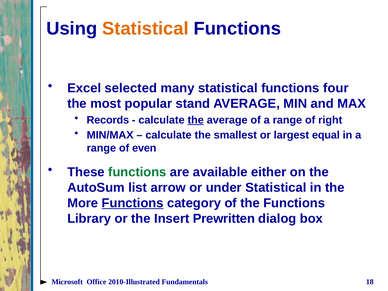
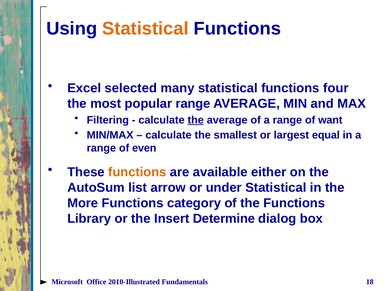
popular stand: stand -> range
Records: Records -> Filtering
right: right -> want
functions at (137, 172) colour: green -> orange
Functions at (133, 203) underline: present -> none
Prewritten: Prewritten -> Determine
